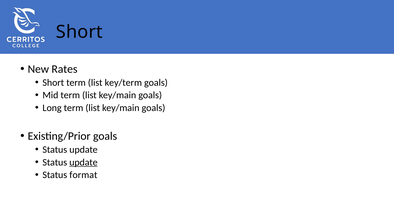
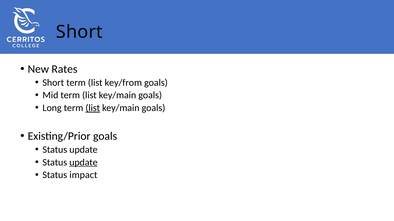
key/term: key/term -> key/from
list at (93, 108) underline: none -> present
format: format -> impact
